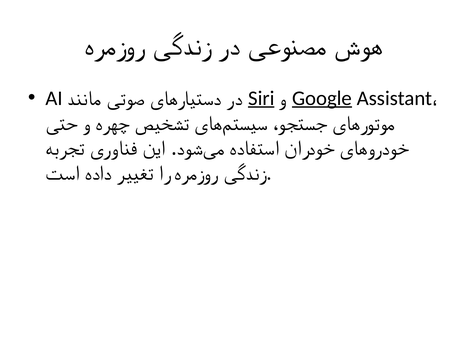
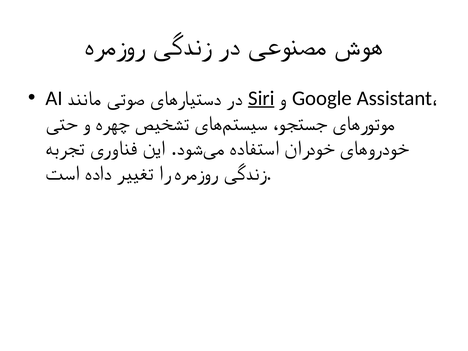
Google underline: present -> none
